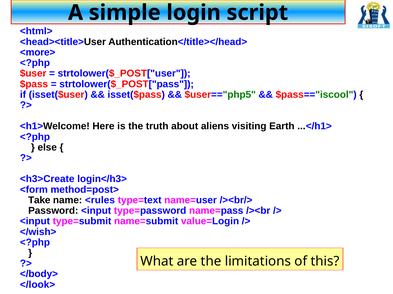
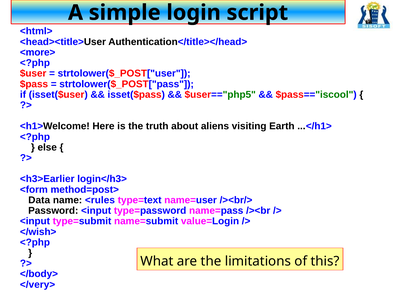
<h3>Create: <h3>Create -> <h3>Earlier
Take: Take -> Data
</look>: </look> -> </very>
